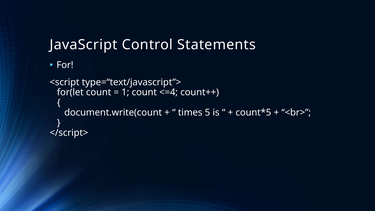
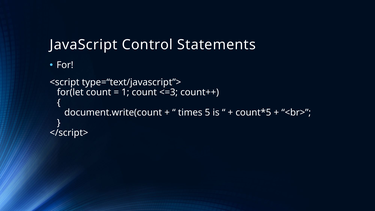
<=4: <=4 -> <=3
